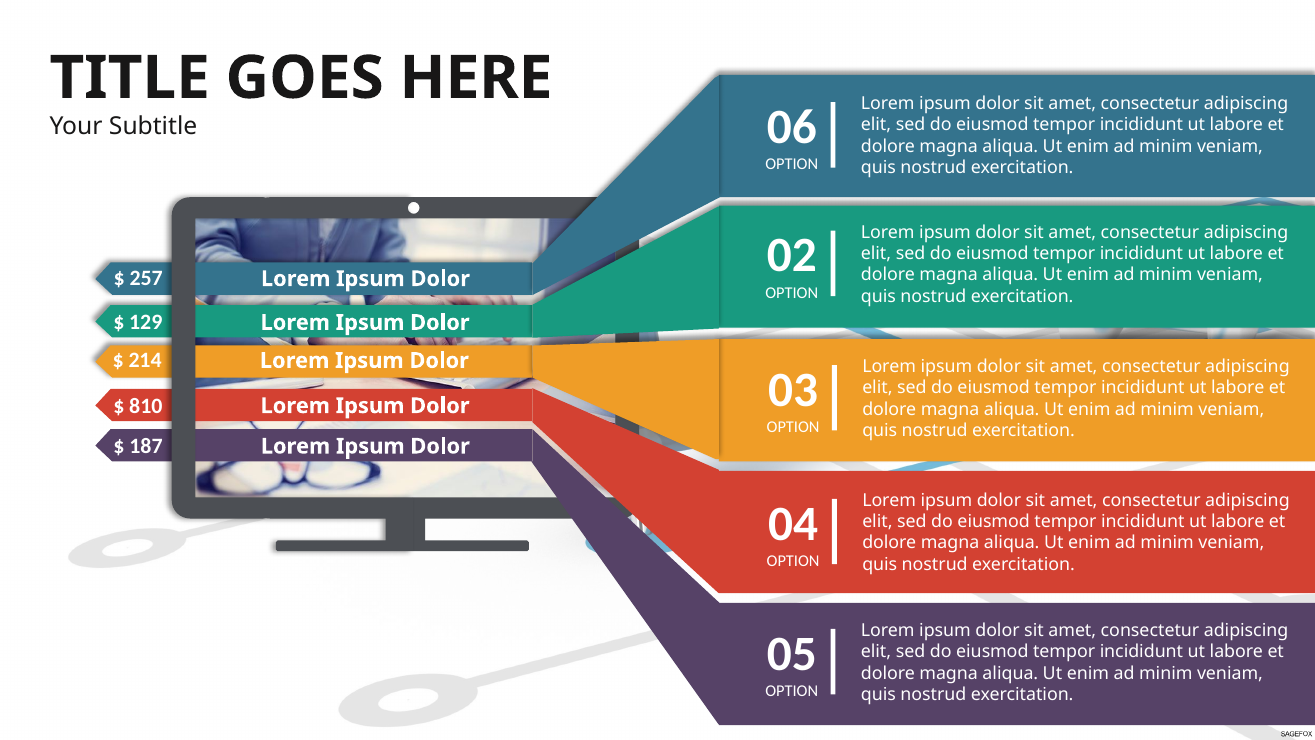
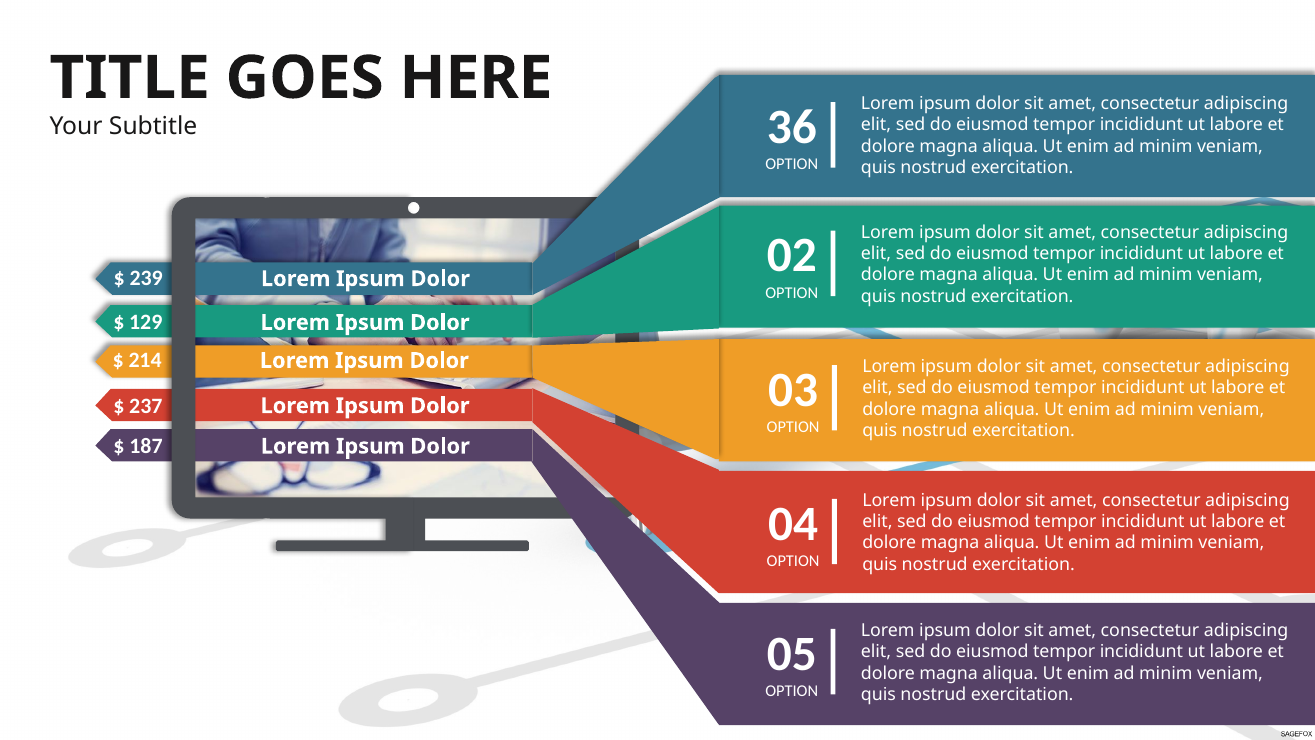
06: 06 -> 36
257: 257 -> 239
810: 810 -> 237
